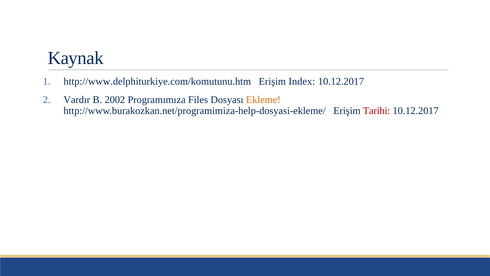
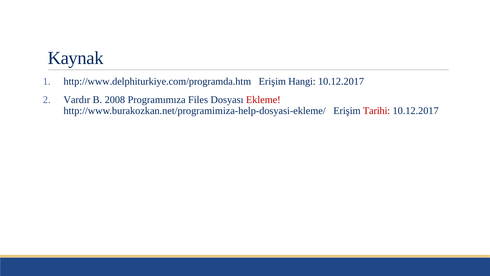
http://www.delphiturkiye.com/komutunu.htm: http://www.delphiturkiye.com/komutunu.htm -> http://www.delphiturkiye.com/programda.htm
Index: Index -> Hangi
2002: 2002 -> 2008
Ekleme colour: orange -> red
